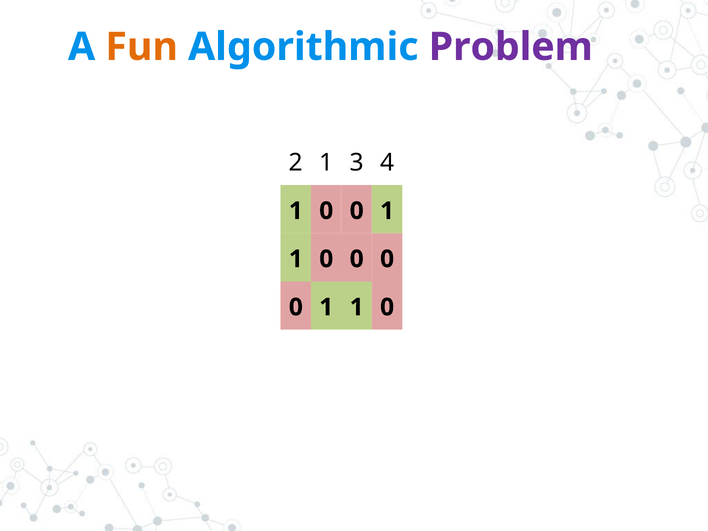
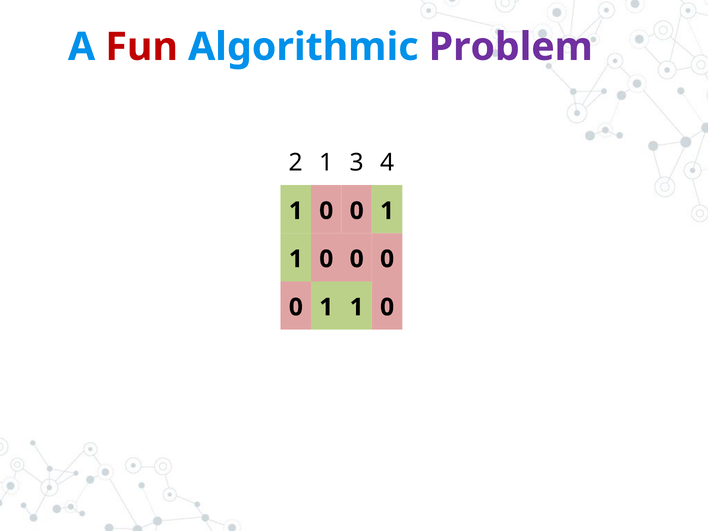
Fun colour: orange -> red
